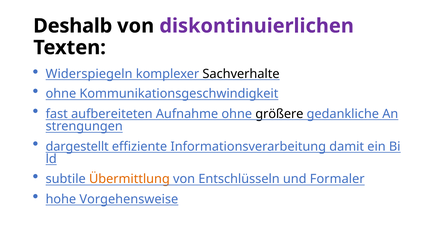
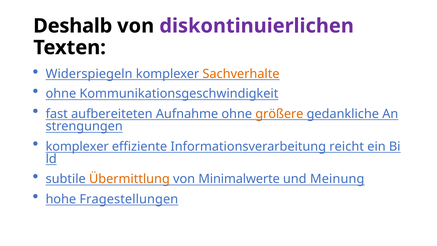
Sachverhalte colour: black -> orange
größere colour: black -> orange
dargestellt at (77, 146): dargestellt -> komplexer
damit: damit -> reicht
Entschlüsseln: Entschlüsseln -> Minimalwerte
Formaler: Formaler -> Meinung
Vorgehensweise: Vorgehensweise -> Fragestellungen
